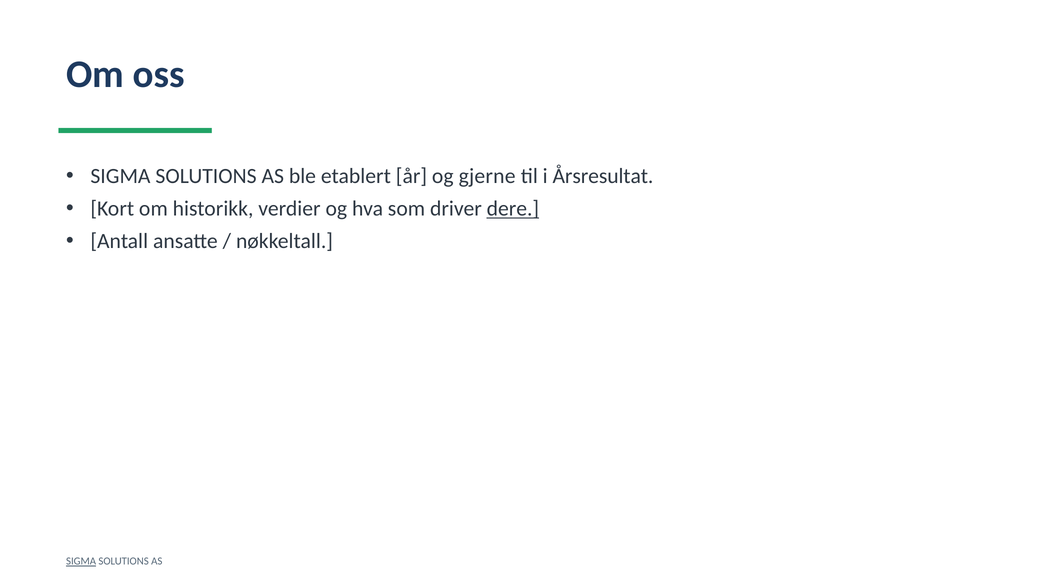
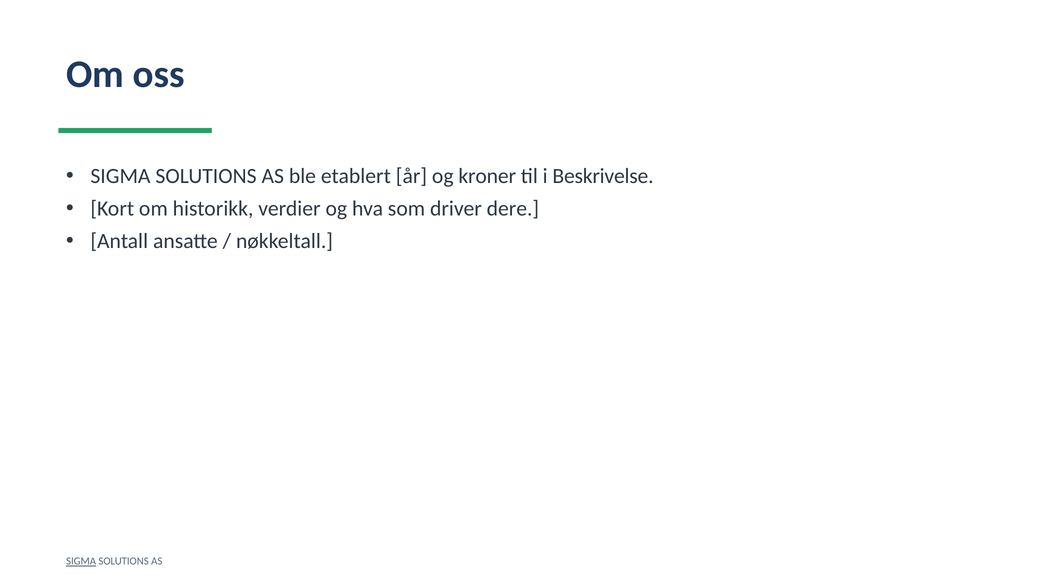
gjerne: gjerne -> kroner
Årsresultat: Årsresultat -> Beskrivelse
dere underline: present -> none
